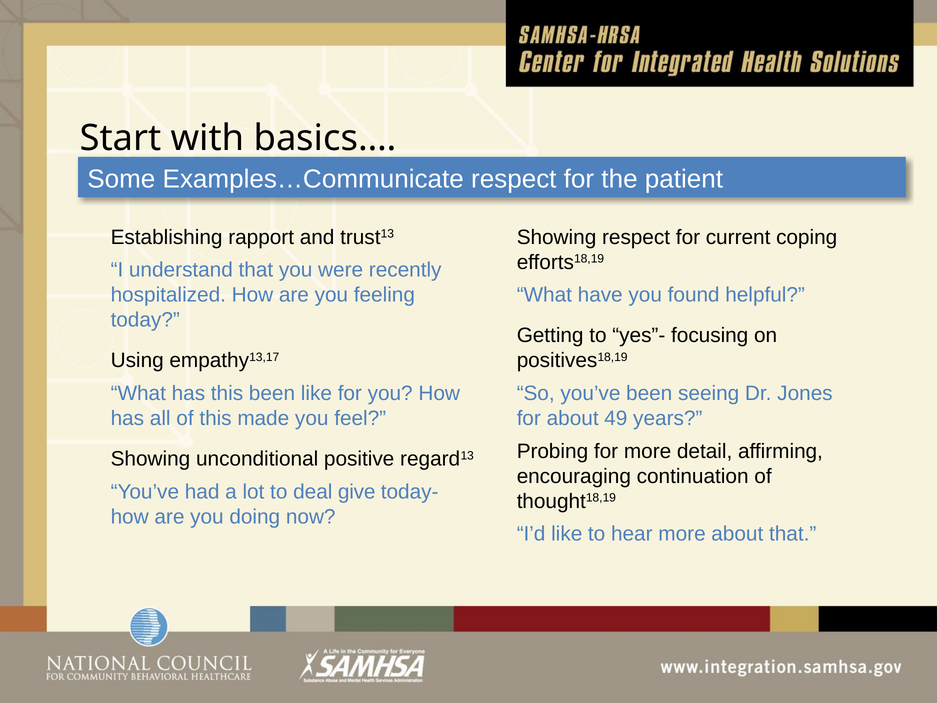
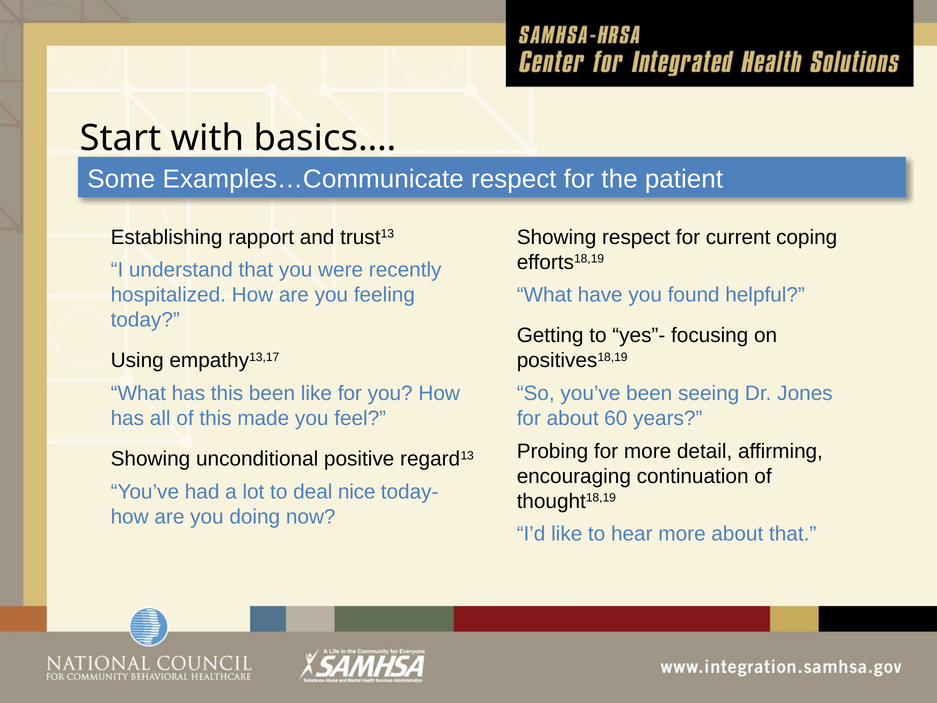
49: 49 -> 60
give: give -> nice
